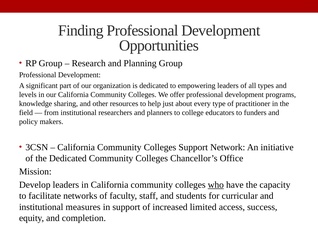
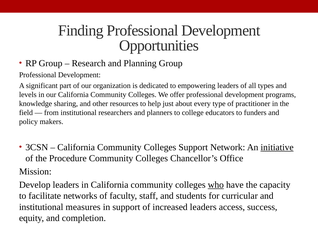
initiative underline: none -> present
the Dedicated: Dedicated -> Procedure
increased limited: limited -> leaders
